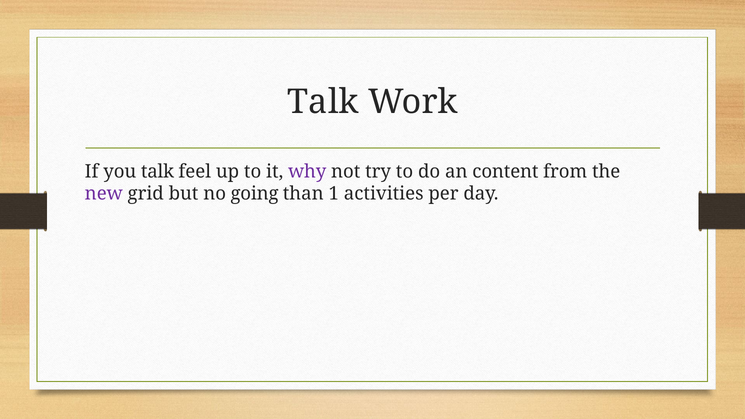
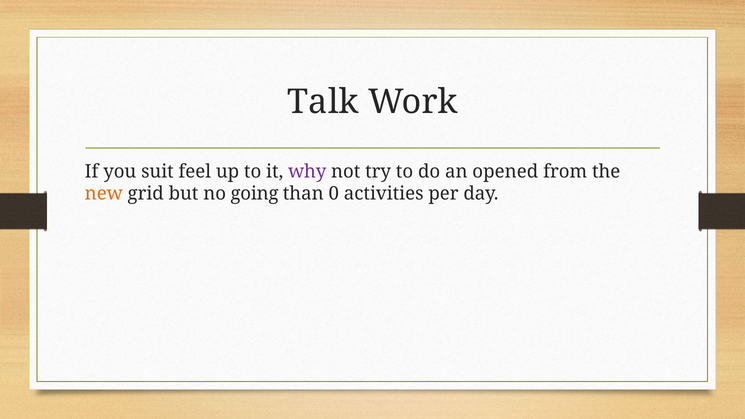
you talk: talk -> suit
content: content -> opened
new colour: purple -> orange
1: 1 -> 0
